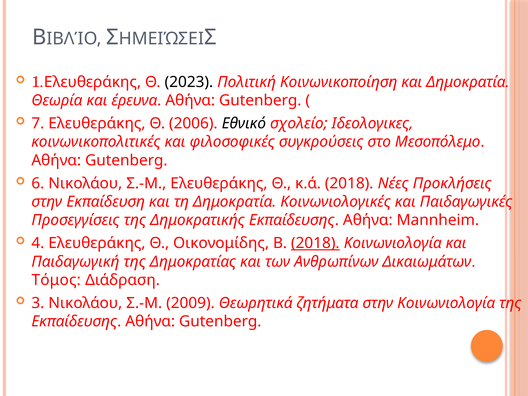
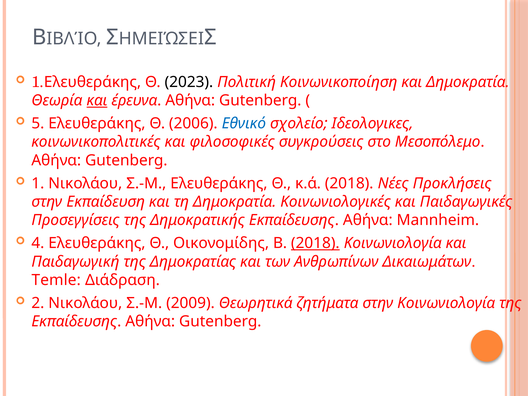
και at (97, 101) underline: none -> present
7: 7 -> 5
Εθνικό colour: black -> blue
6: 6 -> 1
Τόμος: Τόμος -> Temle
3: 3 -> 2
